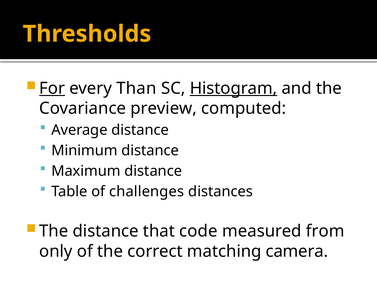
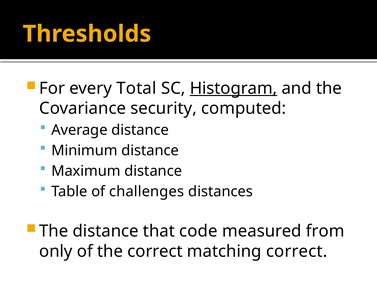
For underline: present -> none
Than: Than -> Total
preview: preview -> security
matching camera: camera -> correct
